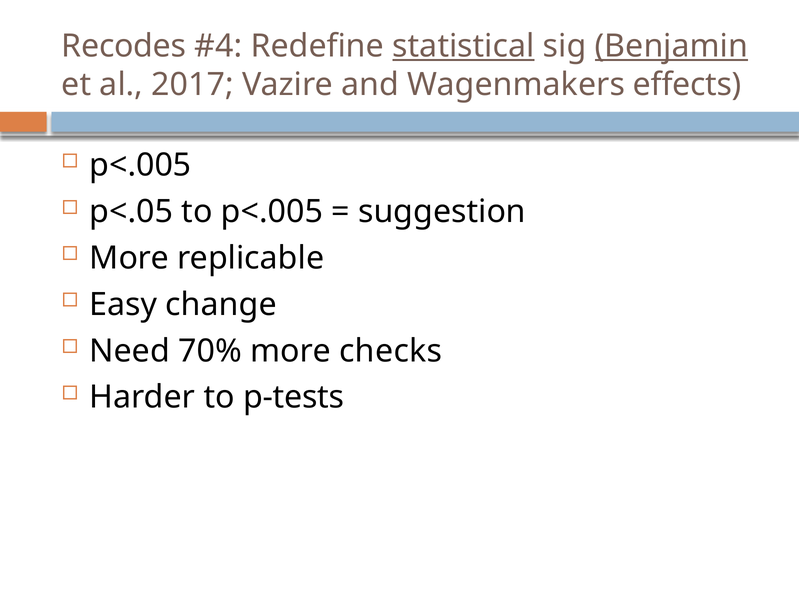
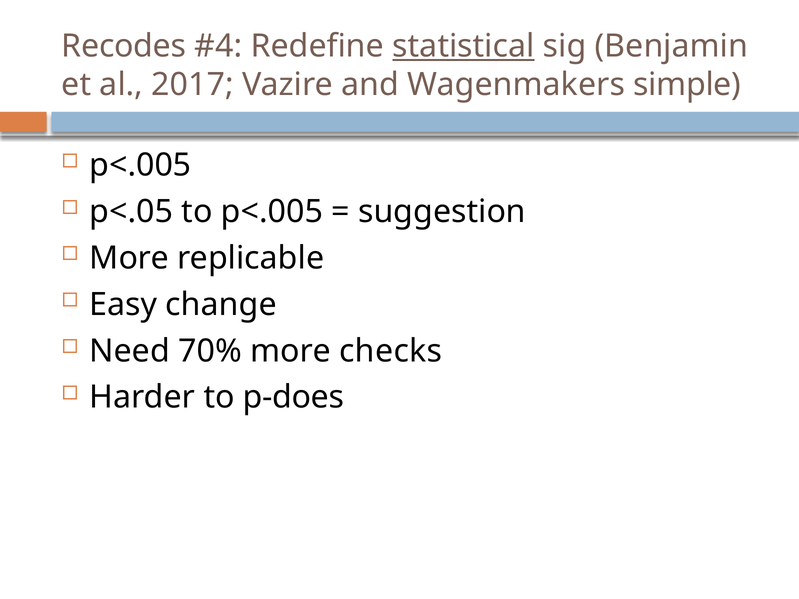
Benjamin underline: present -> none
effects: effects -> simple
p-tests: p-tests -> p-does
